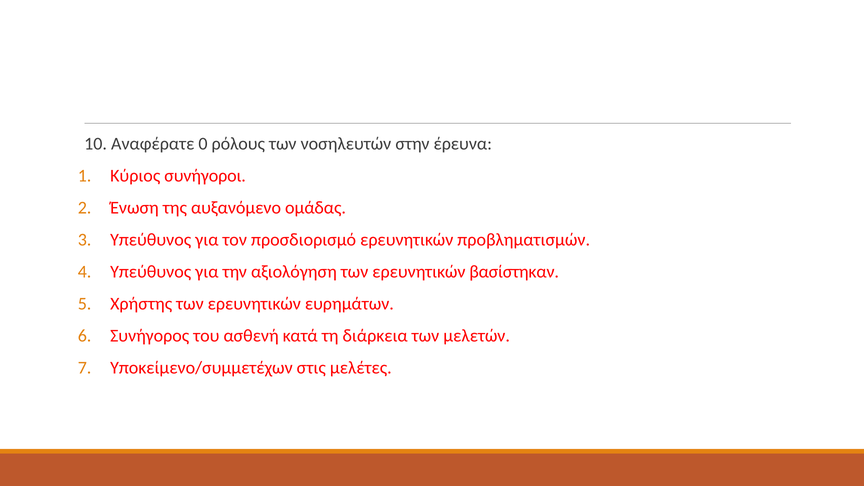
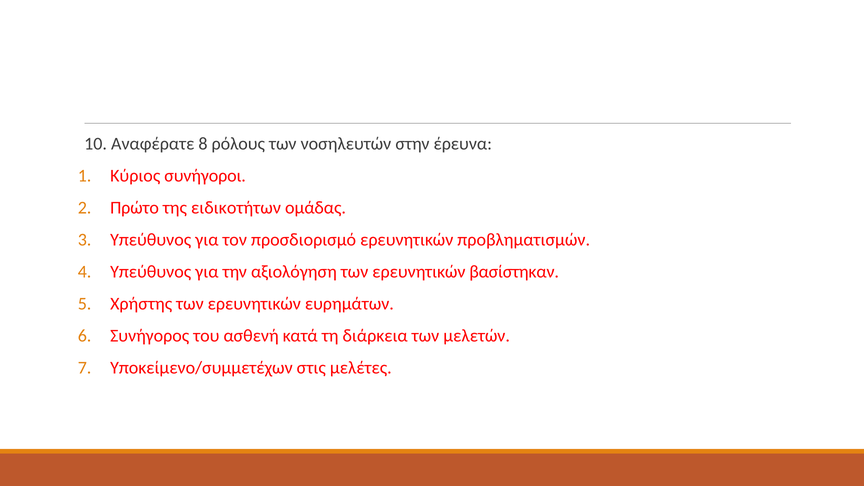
0: 0 -> 8
Ένωση: Ένωση -> Πρώτο
αυξανόμενο: αυξανόμενο -> ειδικοτήτων
